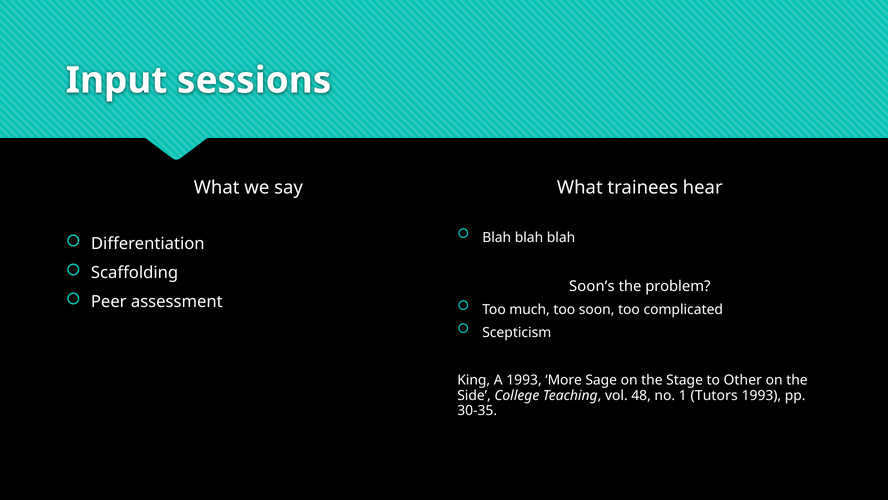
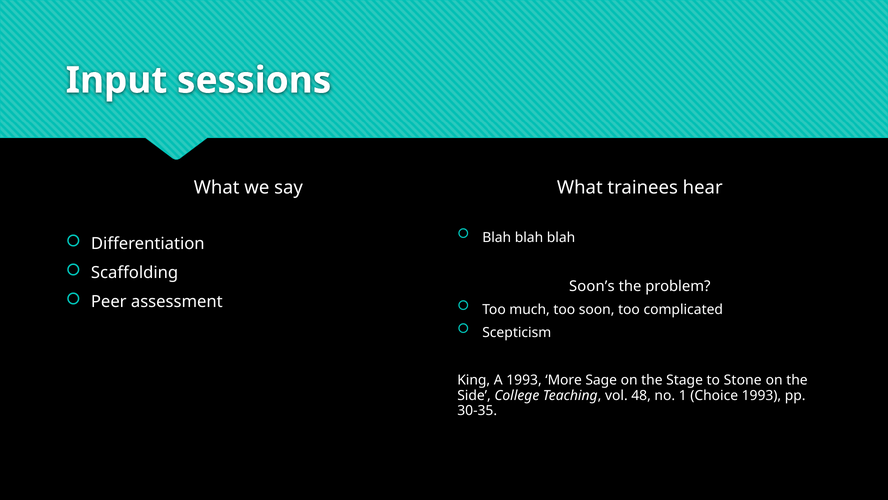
Other: Other -> Stone
Tutors: Tutors -> Choice
